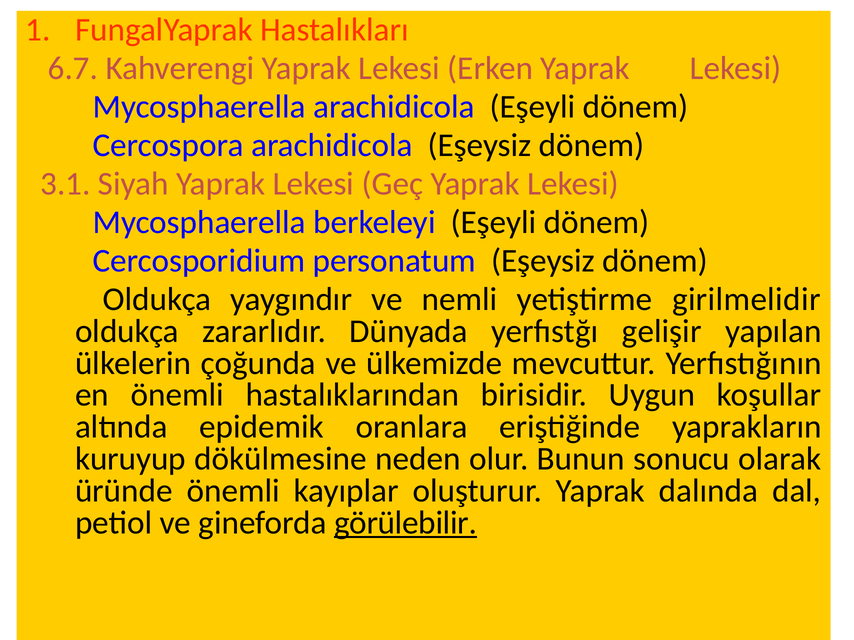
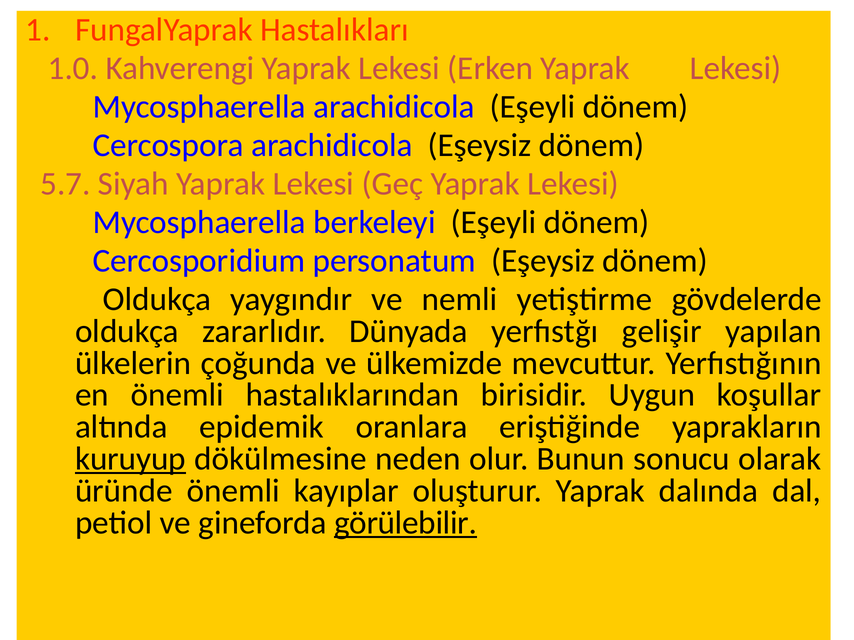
6.7: 6.7 -> 1.0
3.1: 3.1 -> 5.7
girilmelidir: girilmelidir -> gövdelerde
kuruyup underline: none -> present
